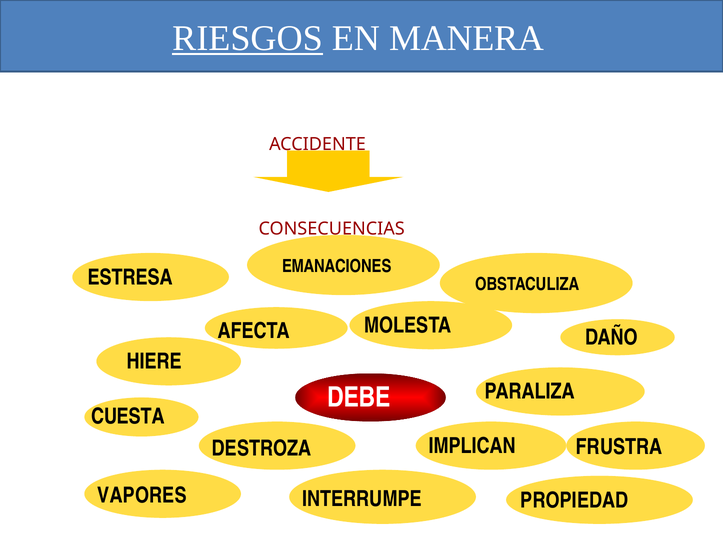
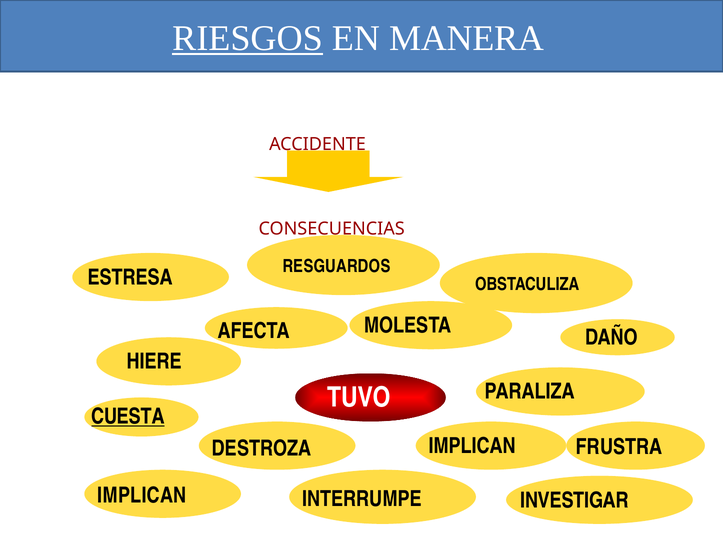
EMANACIONES: EMANACIONES -> RESGUARDOS
DEBE: DEBE -> TUVO
CUESTA underline: none -> present
VAPORES at (142, 495): VAPORES -> IMPLICAN
PROPIEDAD: PROPIEDAD -> INVESTIGAR
